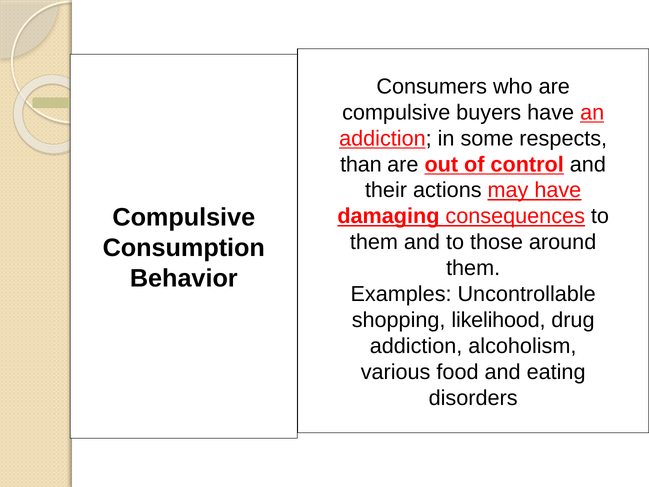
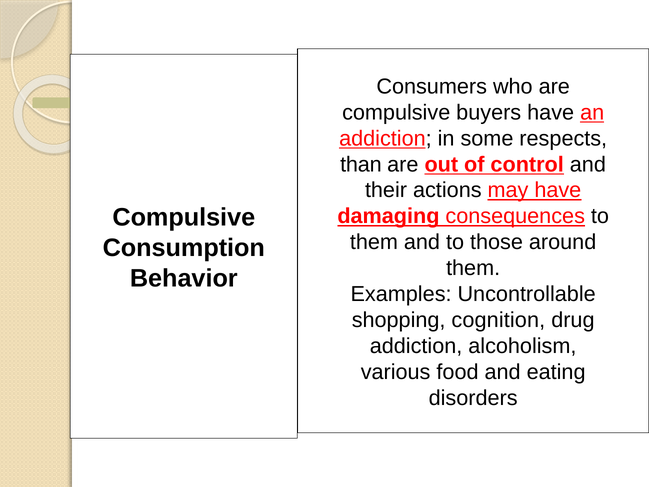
likelihood: likelihood -> cognition
